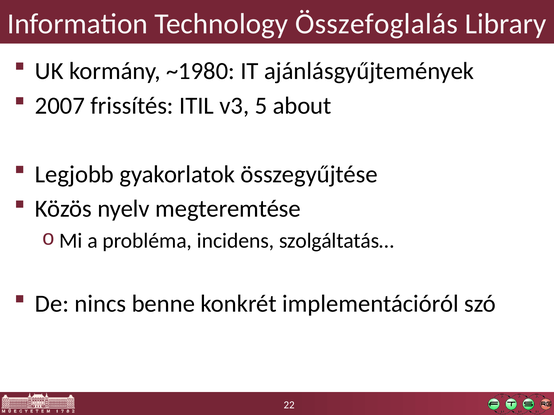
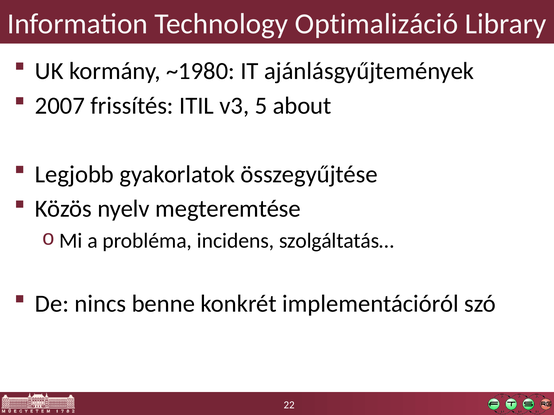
Összefoglalás: Összefoglalás -> Optimalizáció
